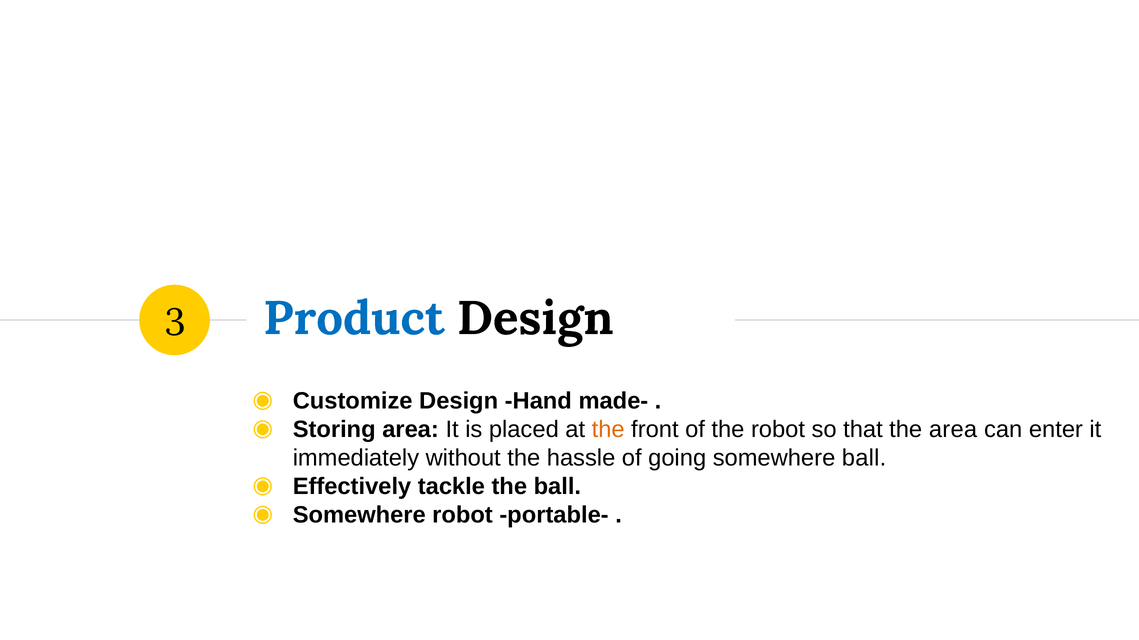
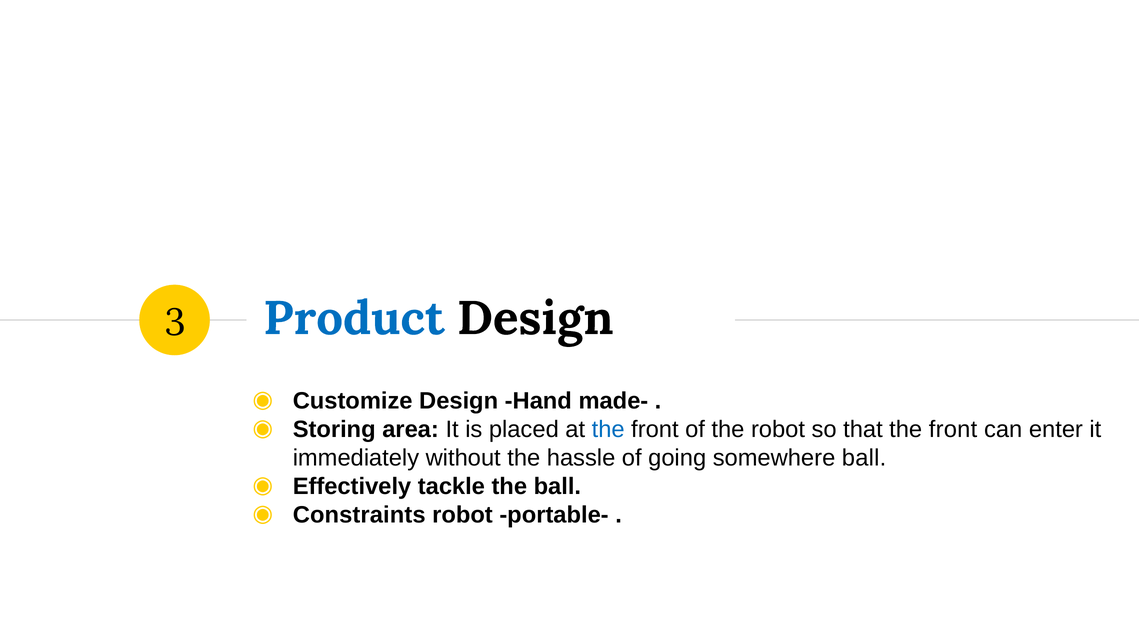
the at (608, 430) colour: orange -> blue
that the area: area -> front
Somewhere at (359, 515): Somewhere -> Constraints
